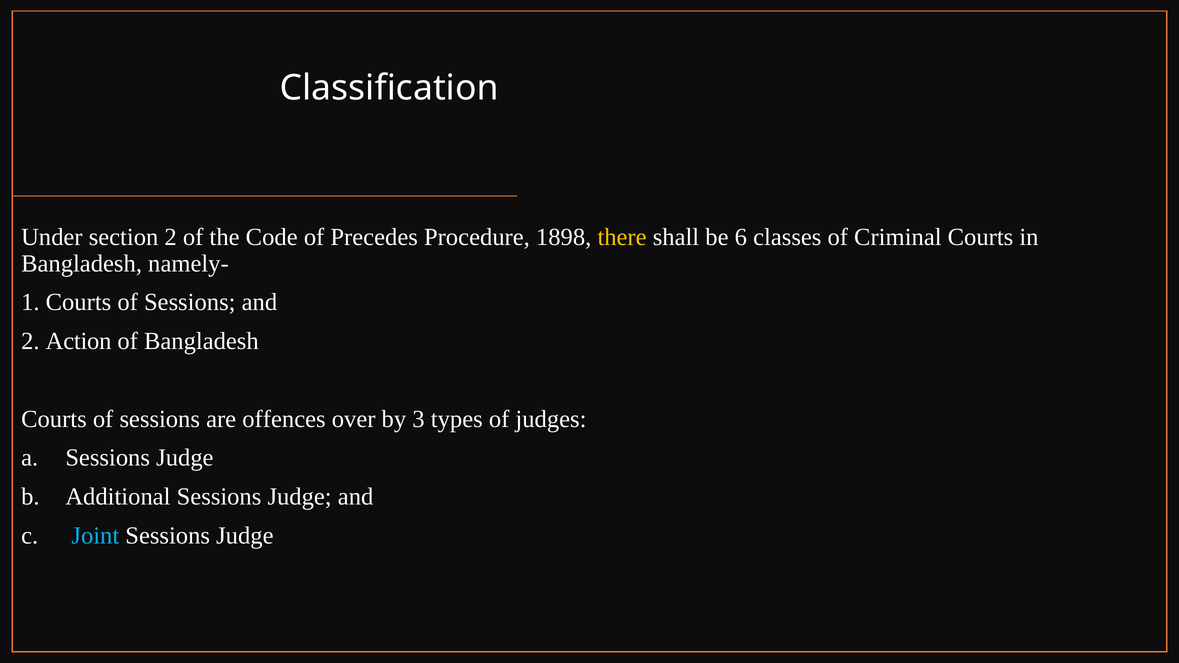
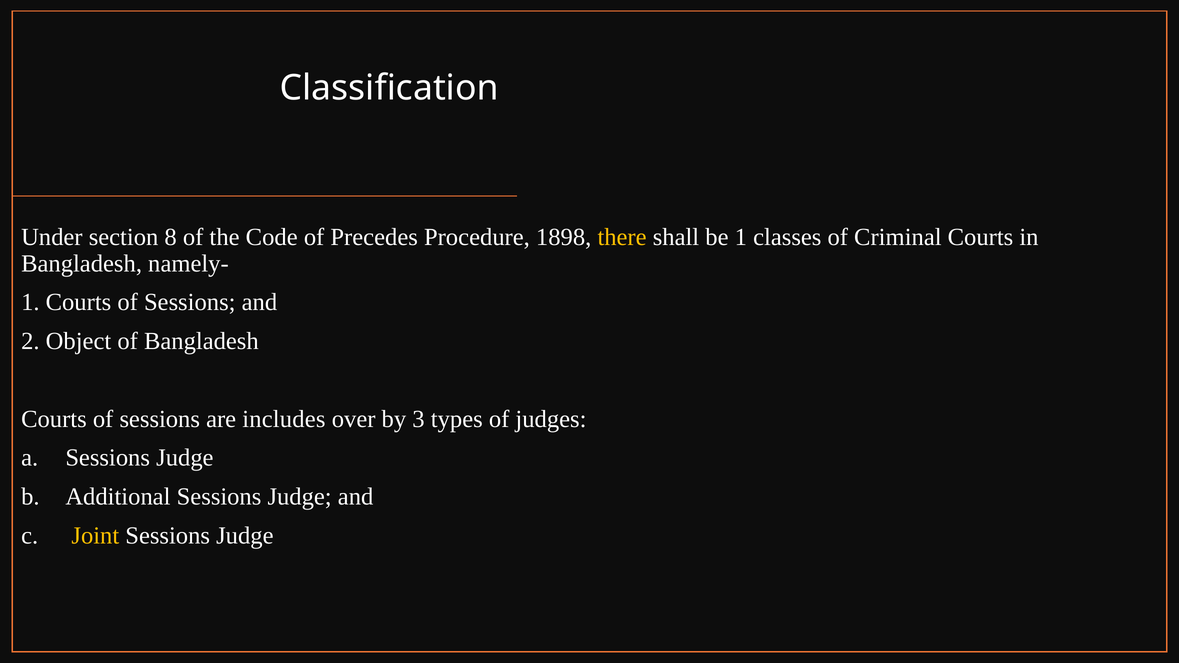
section 2: 2 -> 8
be 6: 6 -> 1
Action: Action -> Object
offences: offences -> includes
Joint colour: light blue -> yellow
